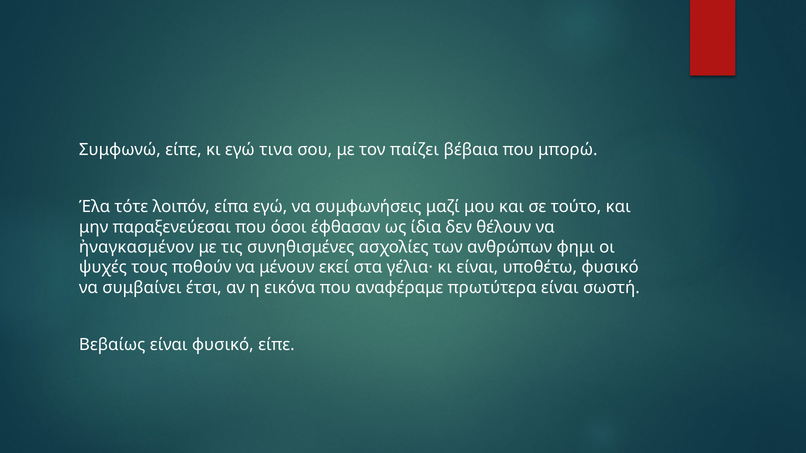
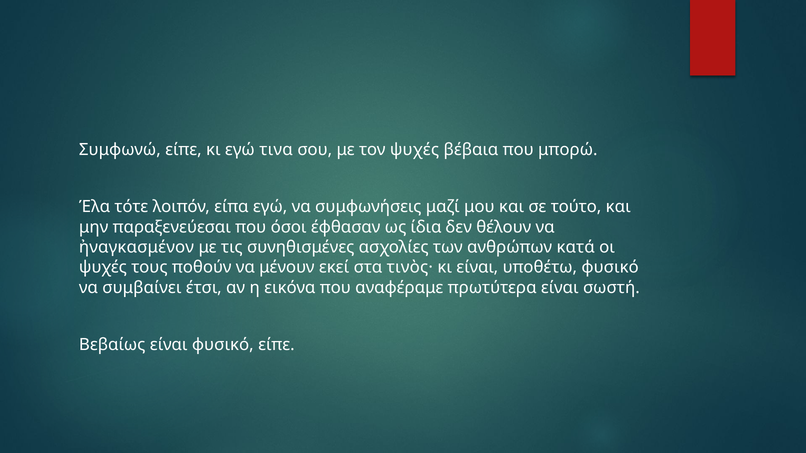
τον παίζει: παίζει -> ψυχές
φημι: φημι -> κατά
γέλια·: γέλια· -> τινὸς·
